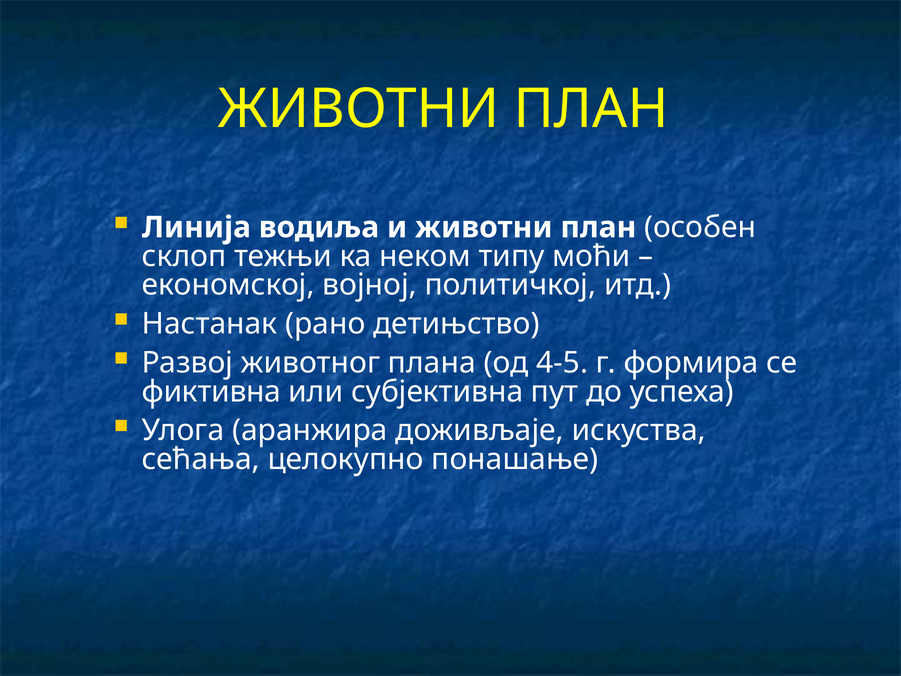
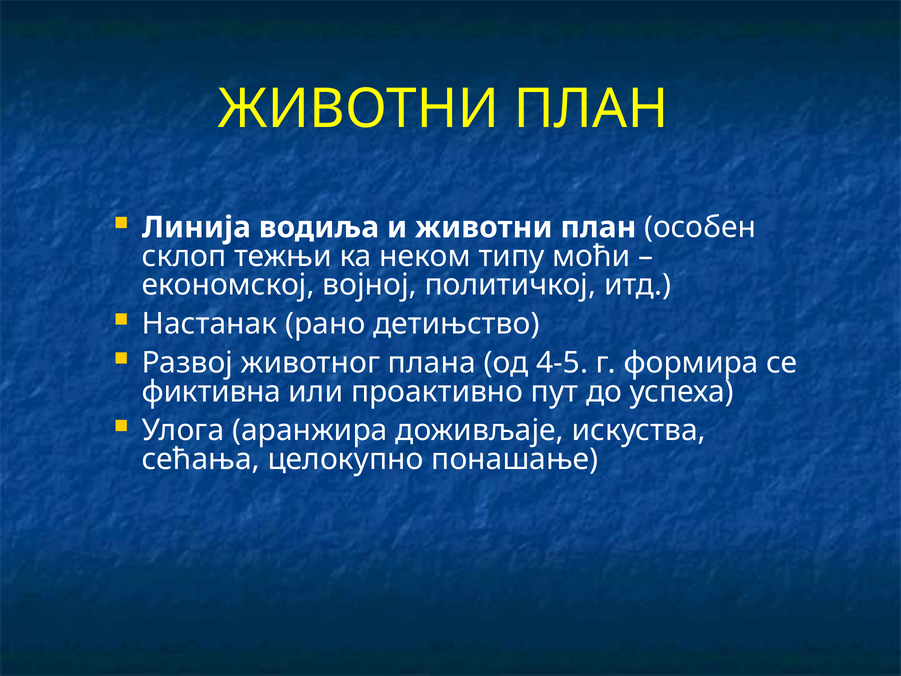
субјективна: субјективна -> проактивно
